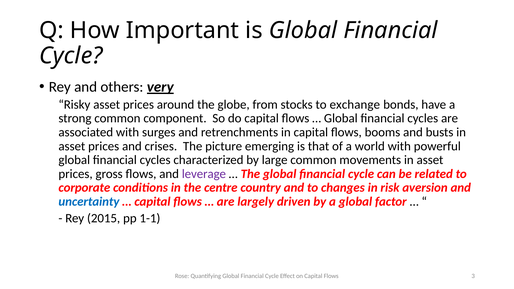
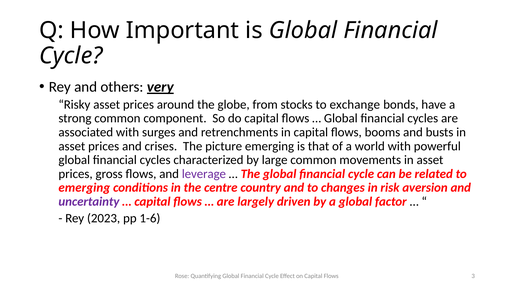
corporate at (84, 188): corporate -> emerging
uncertainty colour: blue -> purple
2015: 2015 -> 2023
1-1: 1-1 -> 1-6
